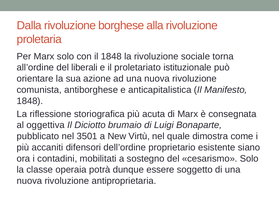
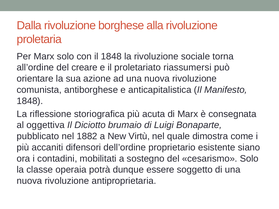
liberali: liberali -> creare
istituzionale: istituzionale -> riassumersi
3501: 3501 -> 1882
